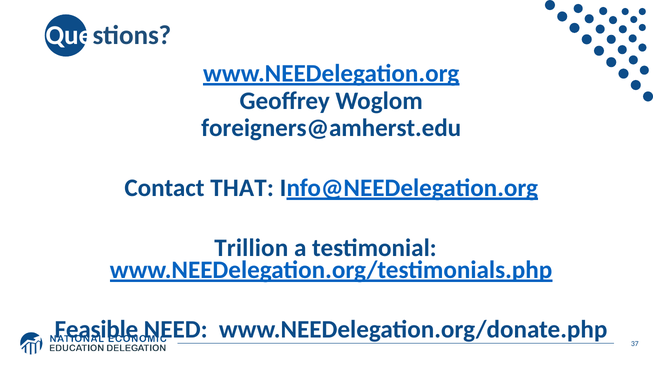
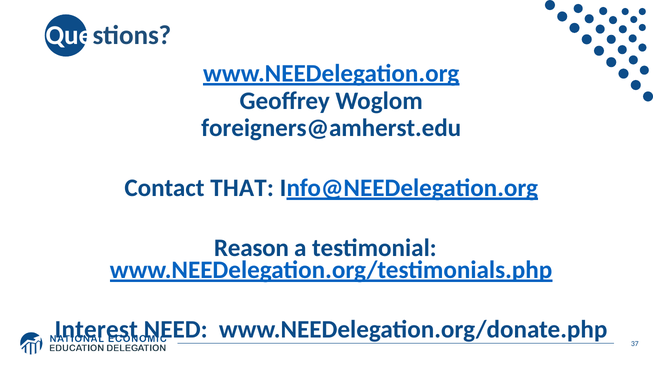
Trillion: Trillion -> Reason
Feasible: Feasible -> Interest
